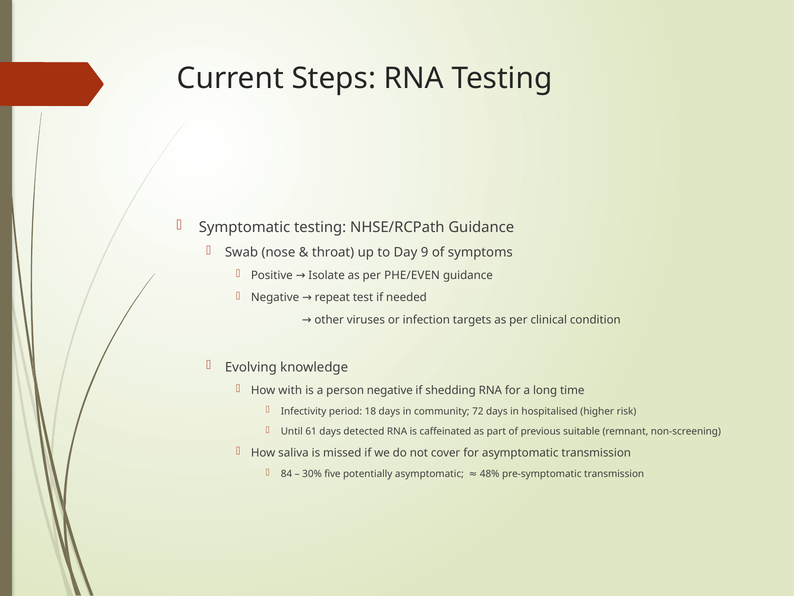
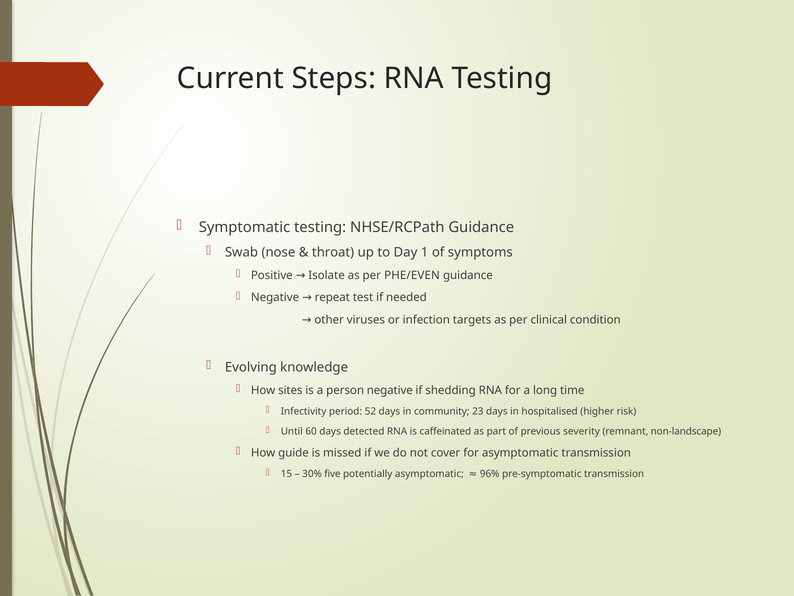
9: 9 -> 1
with: with -> sites
18: 18 -> 52
72: 72 -> 23
61: 61 -> 60
suitable: suitable -> severity
non-screening: non-screening -> non-landscape
saliva: saliva -> guide
84: 84 -> 15
48%: 48% -> 96%
